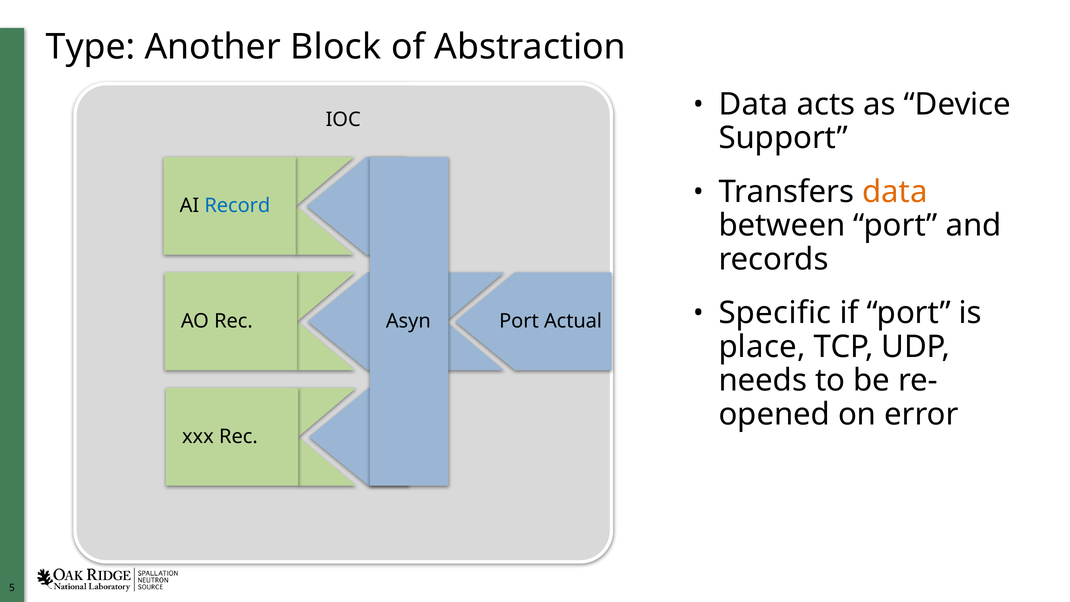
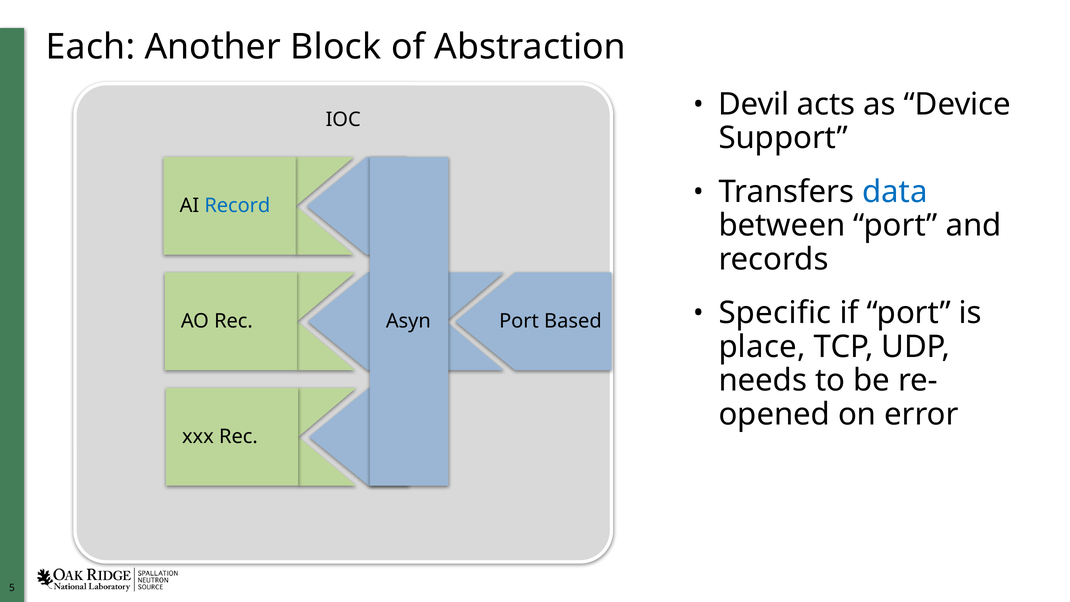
Type: Type -> Each
Data at (753, 104): Data -> Devil
data at (895, 192) colour: orange -> blue
Actual: Actual -> Based
